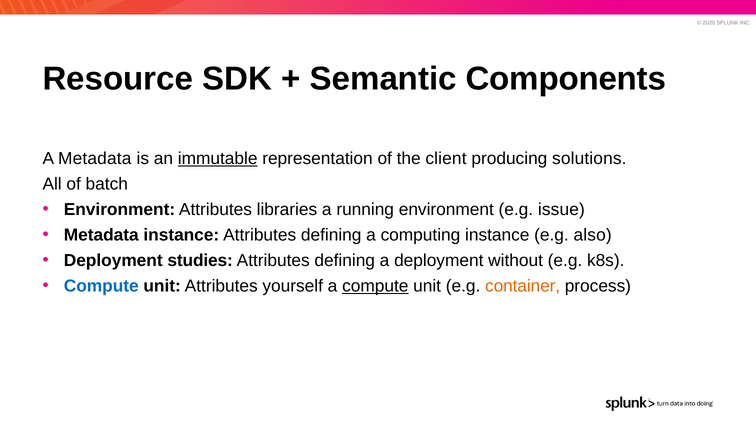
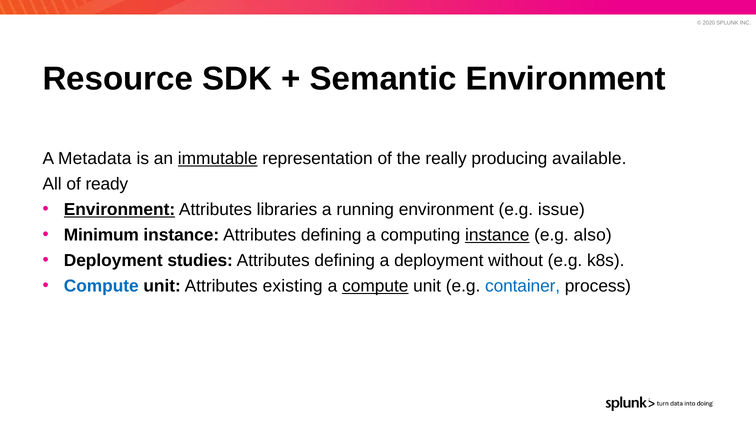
Semantic Components: Components -> Environment
client: client -> really
solutions: solutions -> available
batch: batch -> ready
Environment at (119, 209) underline: none -> present
Metadata at (101, 235): Metadata -> Minimum
instance at (497, 235) underline: none -> present
yourself: yourself -> existing
container colour: orange -> blue
